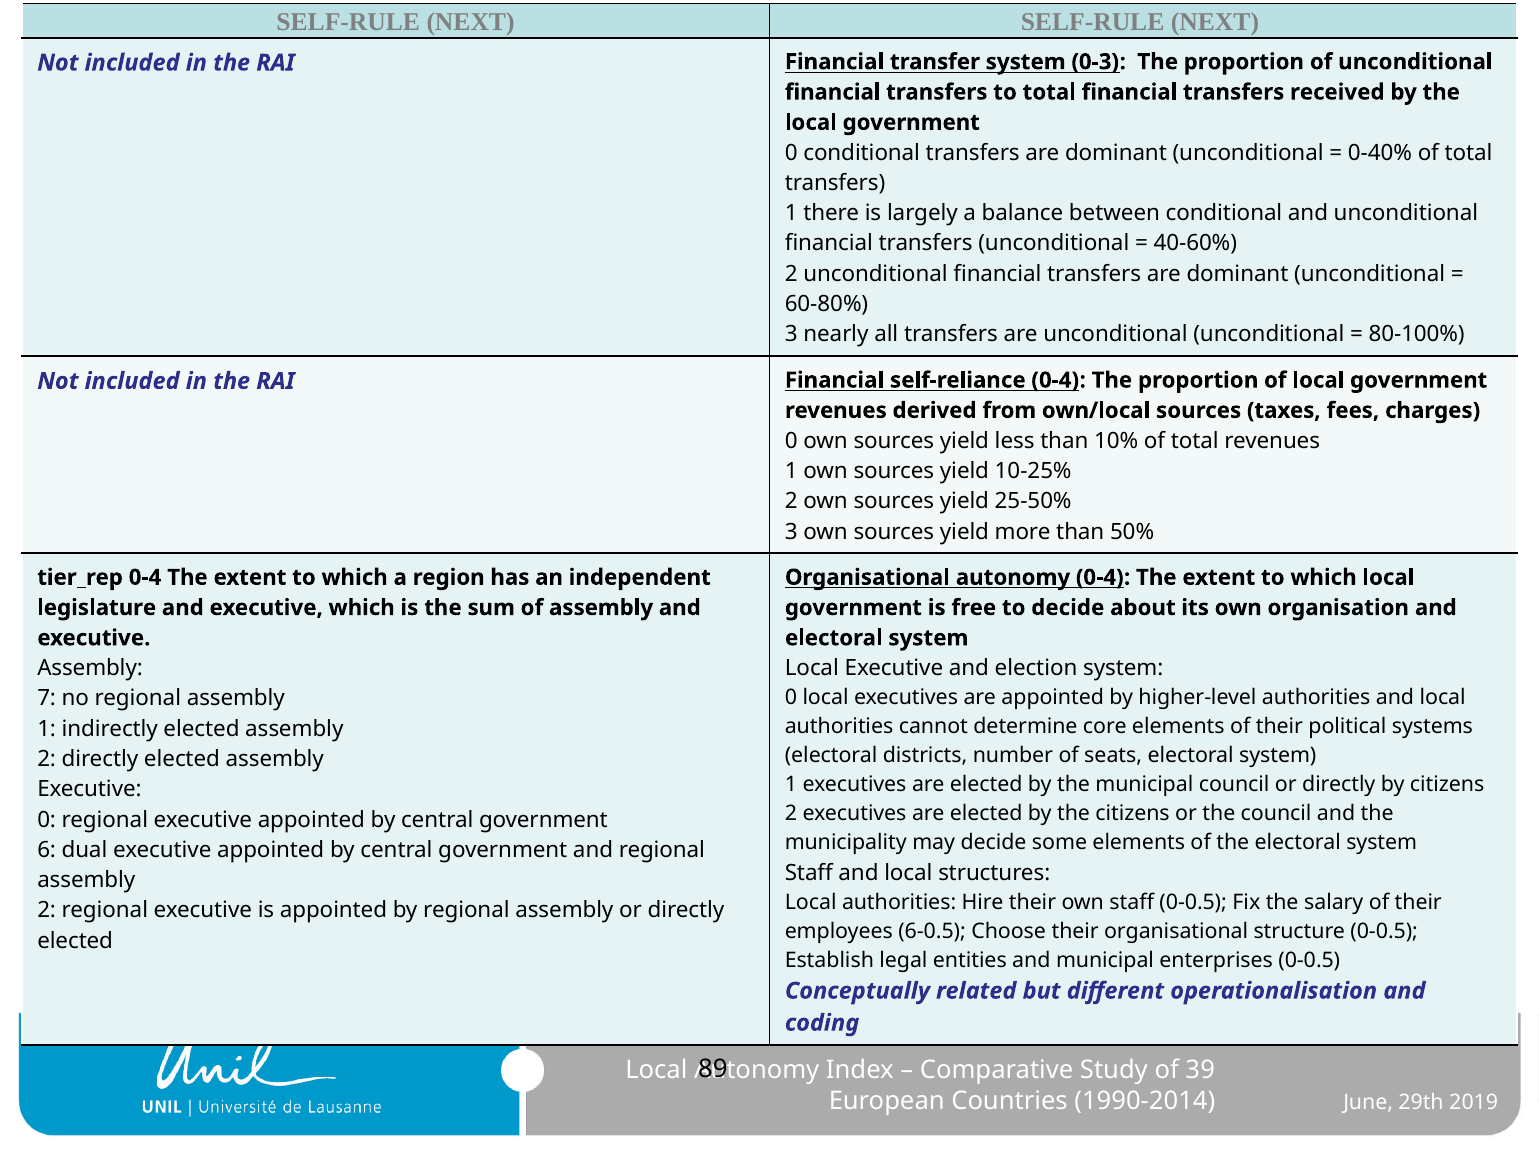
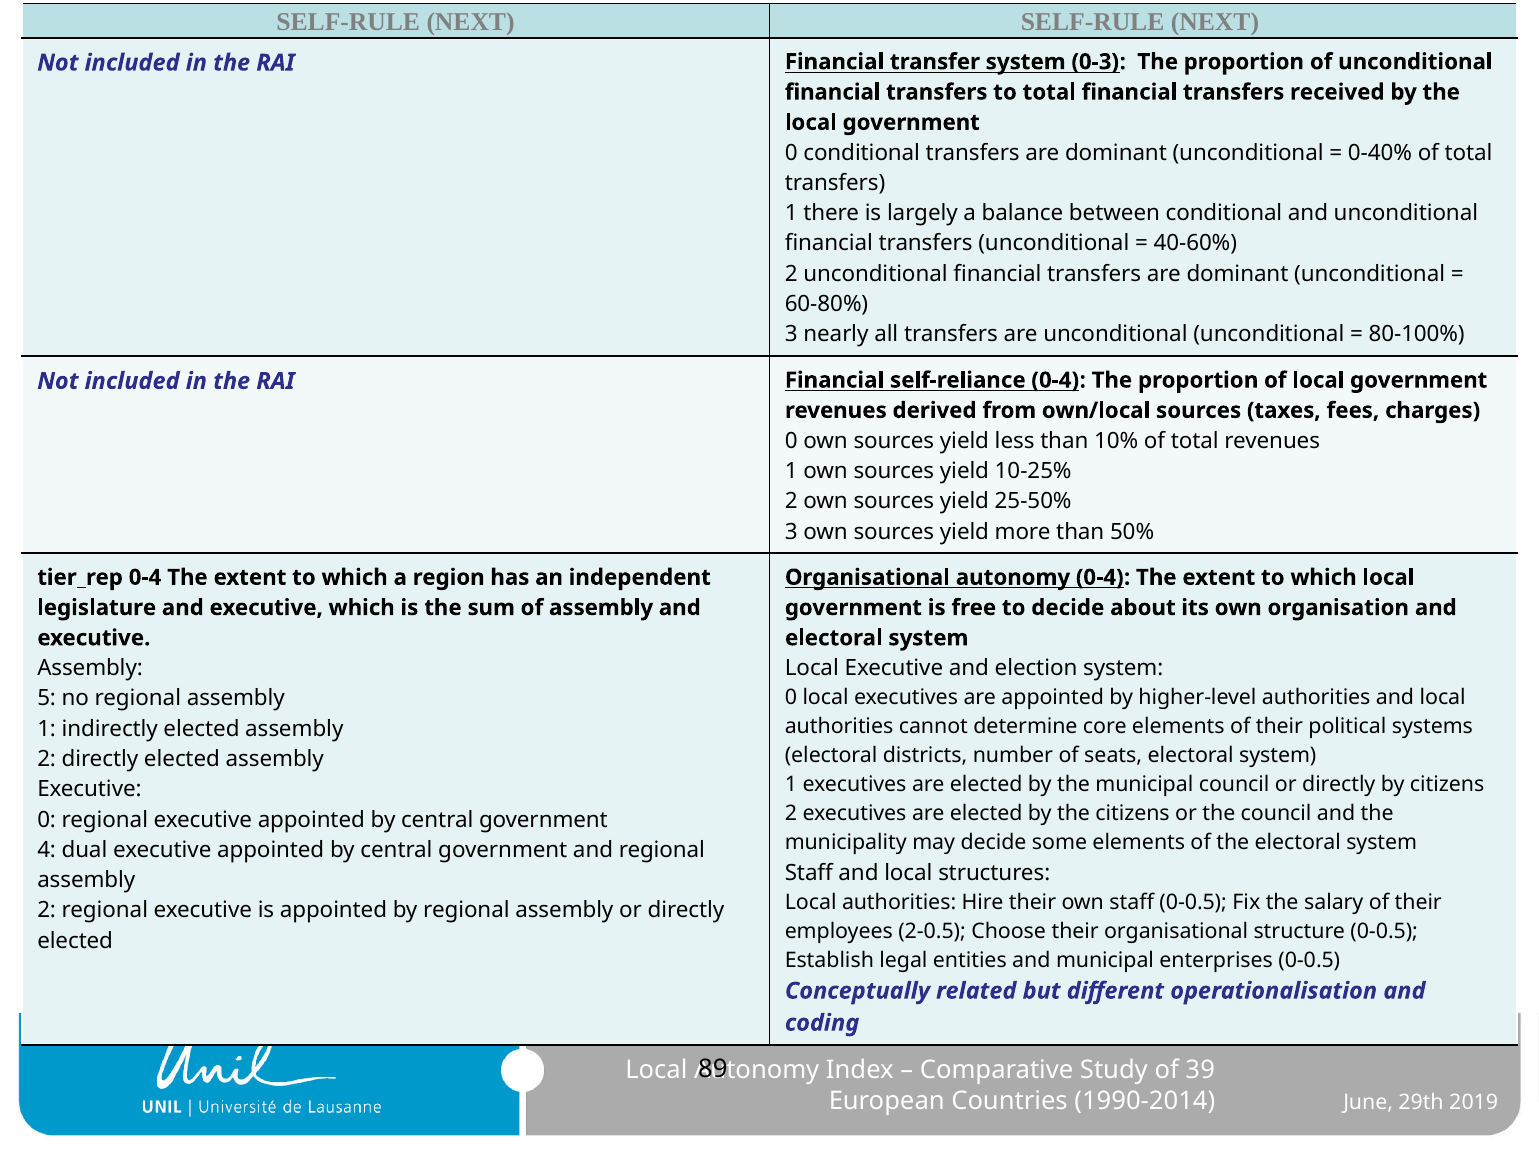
7: 7 -> 5
6: 6 -> 4
6-0.5: 6-0.5 -> 2-0.5
